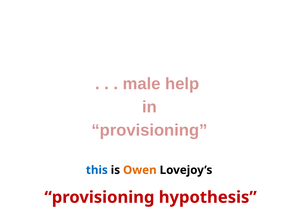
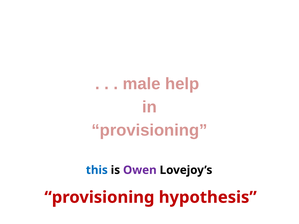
Owen colour: orange -> purple
